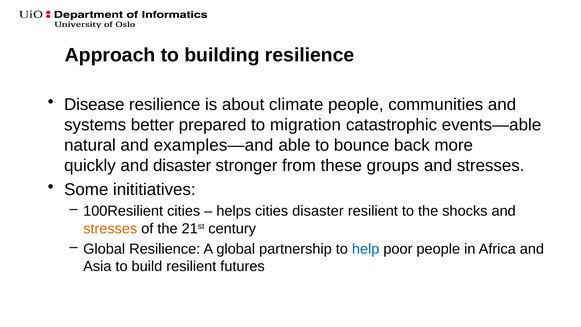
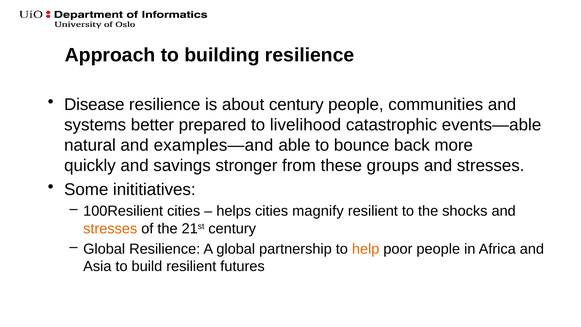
about climate: climate -> century
migration: migration -> livelihood
and disaster: disaster -> savings
cities disaster: disaster -> magnify
help colour: blue -> orange
